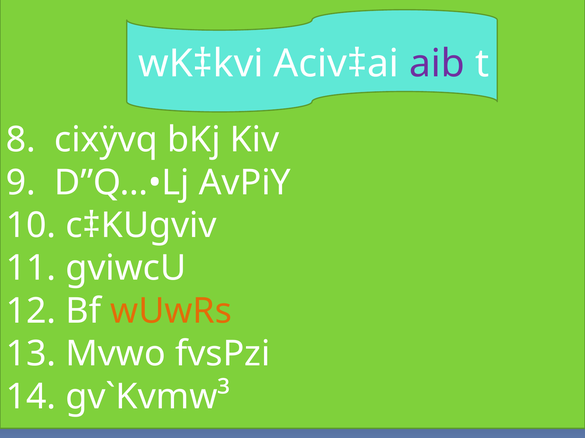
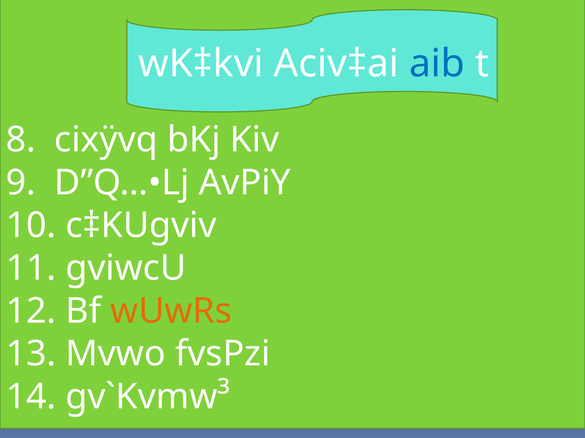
aib colour: purple -> blue
